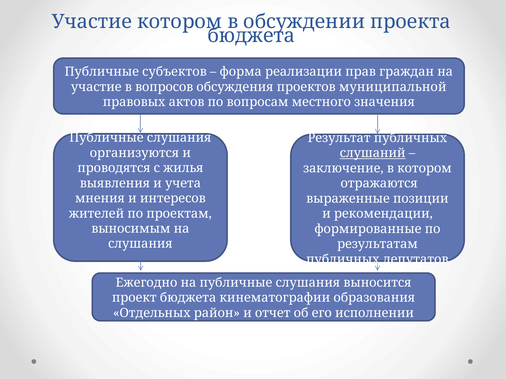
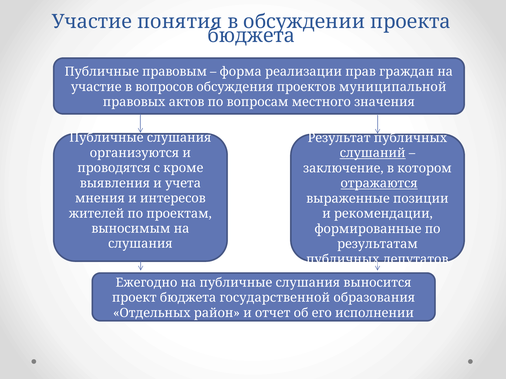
Участие котором: котором -> понятия
субъектов: субъектов -> правовым
жилья: жилья -> кроме
отражаются underline: none -> present
кинематографии: кинематографии -> государственной
